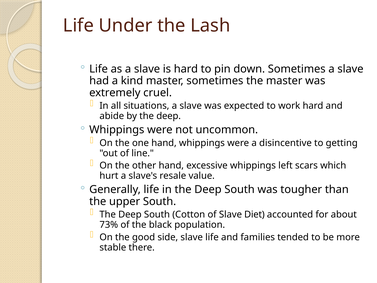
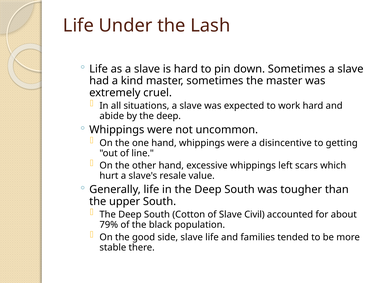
Diet: Diet -> Civil
73%: 73% -> 79%
